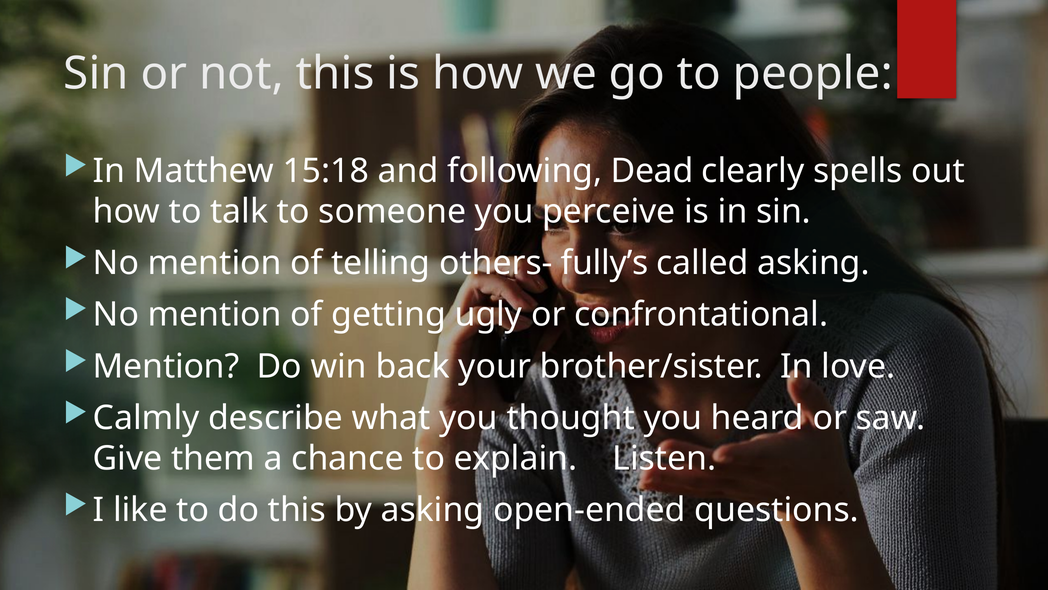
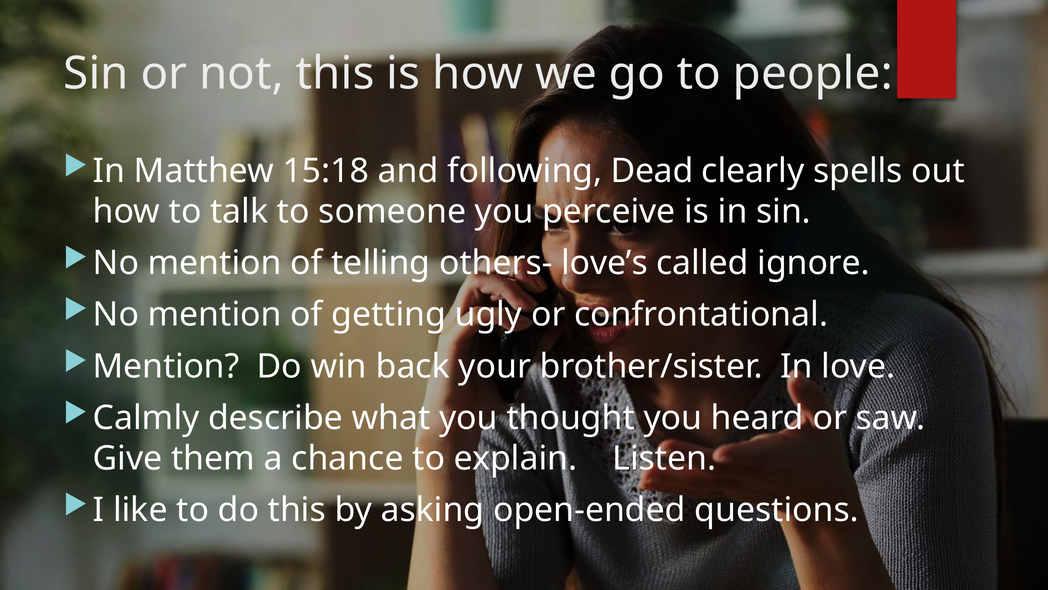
fully’s: fully’s -> love’s
called asking: asking -> ignore
